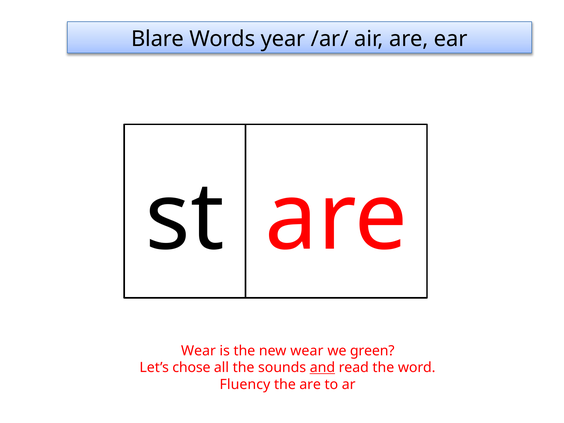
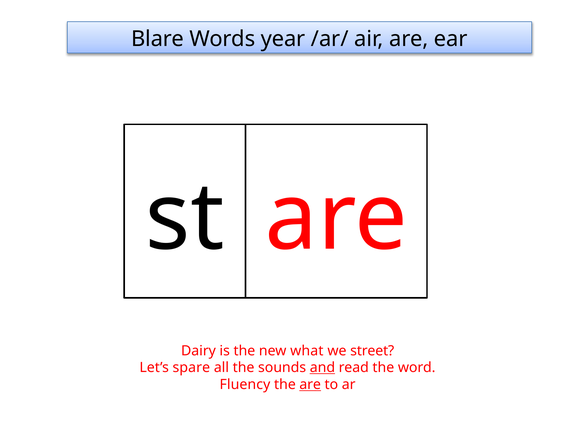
Wear at (198, 351): Wear -> Dairy
new wear: wear -> what
green: green -> street
chose: chose -> spare
are at (310, 385) underline: none -> present
